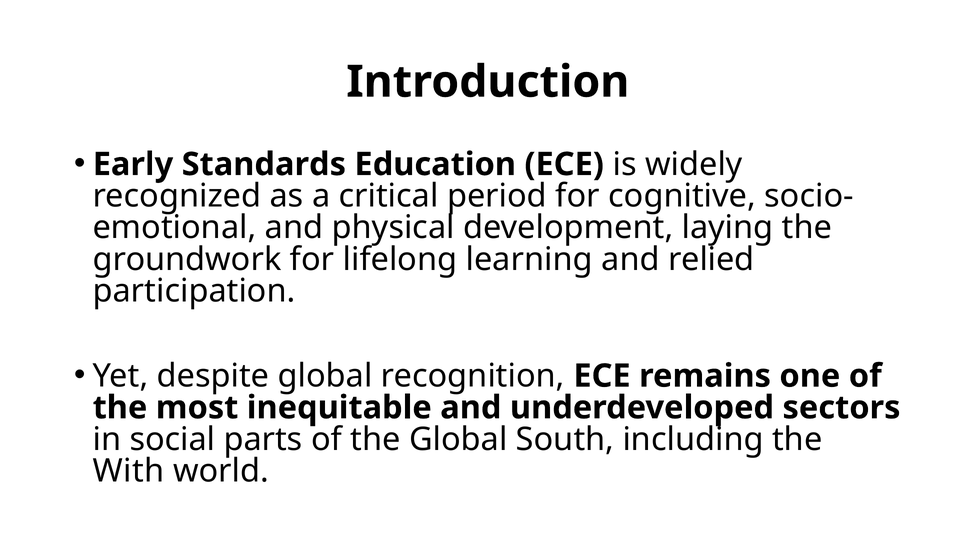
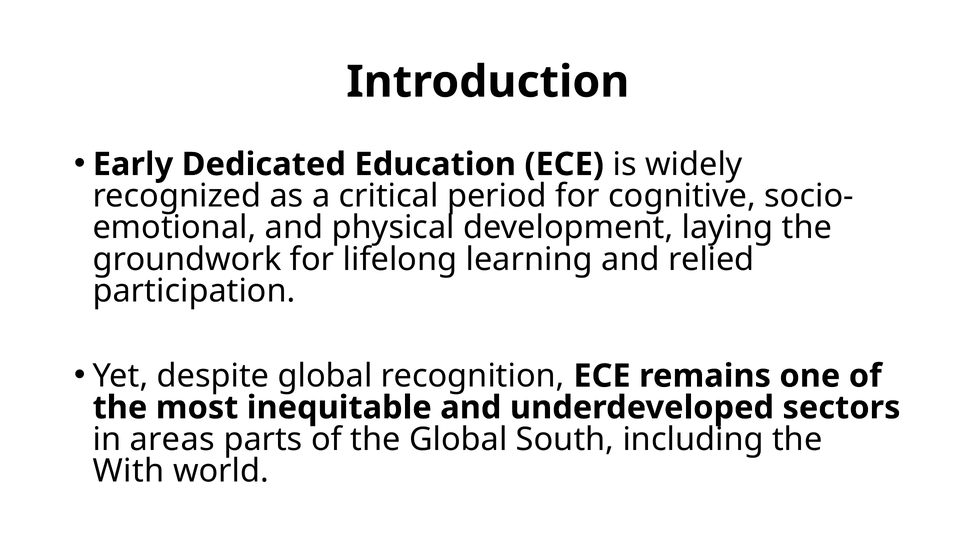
Standards: Standards -> Dedicated
social: social -> areas
